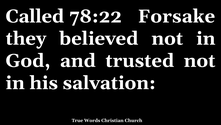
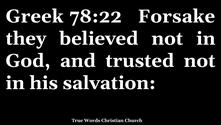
Called: Called -> Greek
